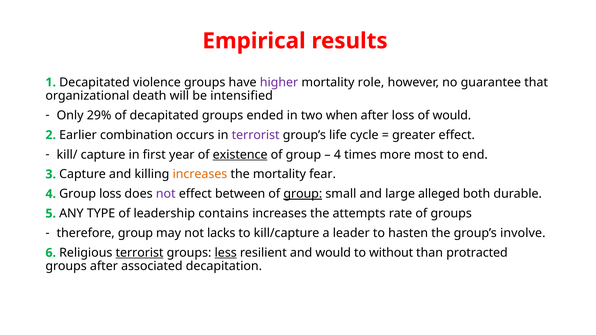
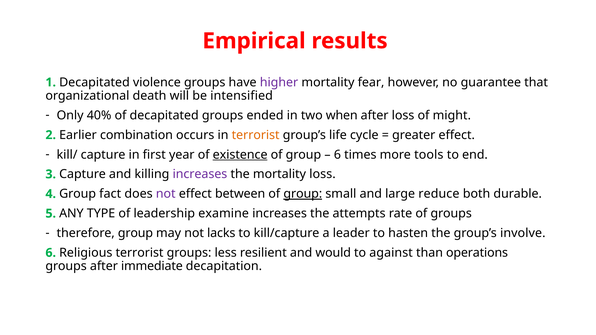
role: role -> fear
29%: 29% -> 40%
of would: would -> might
terrorist at (256, 135) colour: purple -> orange
4 at (337, 155): 4 -> 6
most: most -> tools
increases at (200, 174) colour: orange -> purple
mortality fear: fear -> loss
Group loss: loss -> fact
alleged: alleged -> reduce
contains: contains -> examine
terrorist at (140, 253) underline: present -> none
less underline: present -> none
without: without -> against
protracted: protracted -> operations
associated: associated -> immediate
